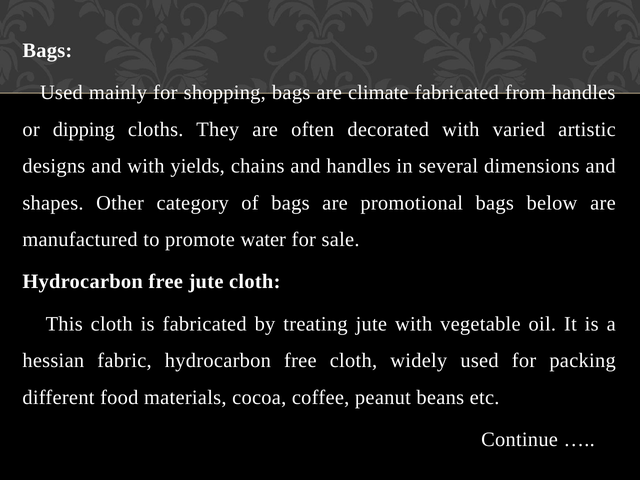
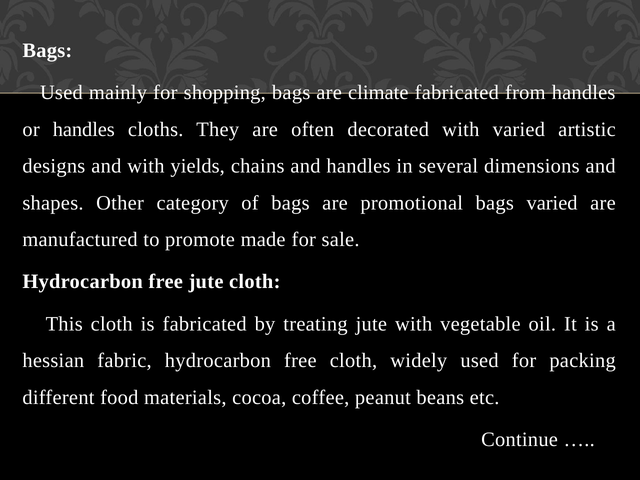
or dipping: dipping -> handles
bags below: below -> varied
water: water -> made
